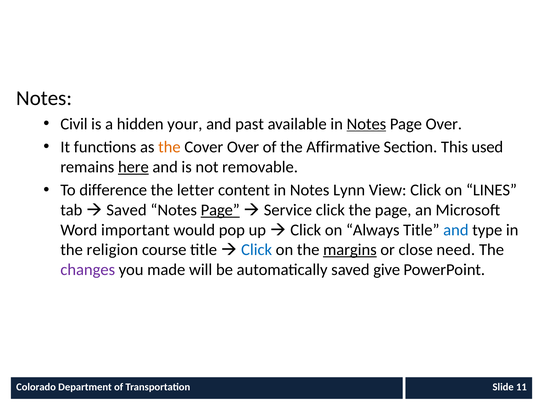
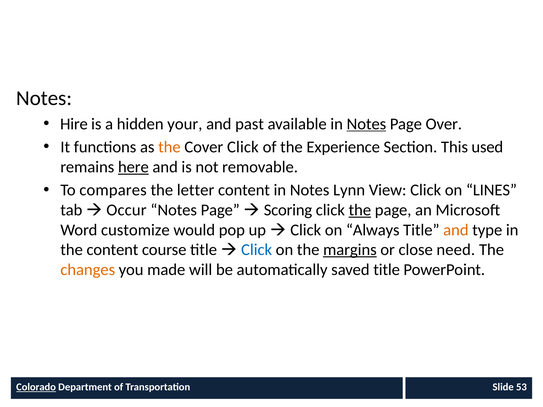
Civil: Civil -> Hire
Cover Over: Over -> Click
Affirmative: Affirmative -> Experience
difference: difference -> compares
Saved at (127, 210): Saved -> Occur
Page at (220, 210) underline: present -> none
Service: Service -> Scoring
the at (360, 210) underline: none -> present
important: important -> customize
and at (456, 230) colour: blue -> orange
the religion: religion -> content
changes colour: purple -> orange
saved give: give -> title
Colorado underline: none -> present
11: 11 -> 53
